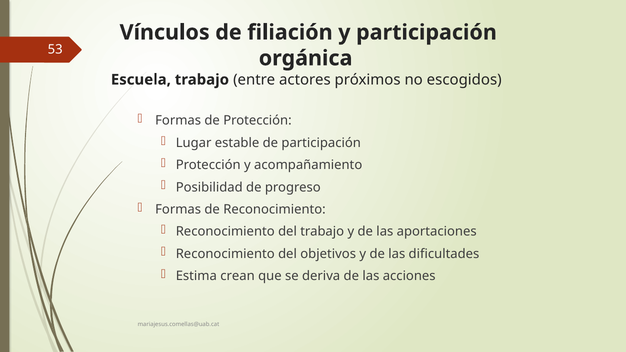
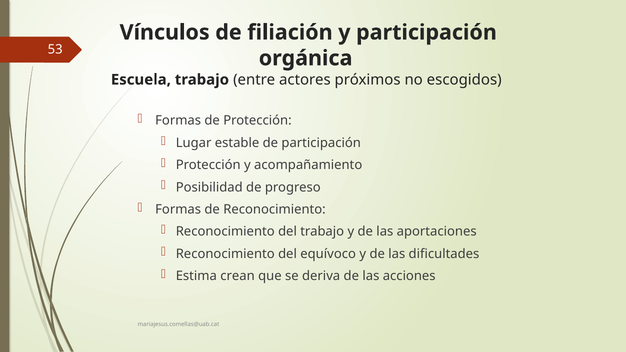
objetivos: objetivos -> equívoco
